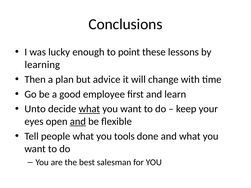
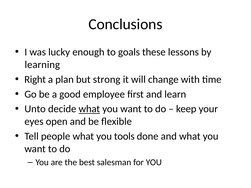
point: point -> goals
Then: Then -> Right
advice: advice -> strong
and at (78, 122) underline: present -> none
